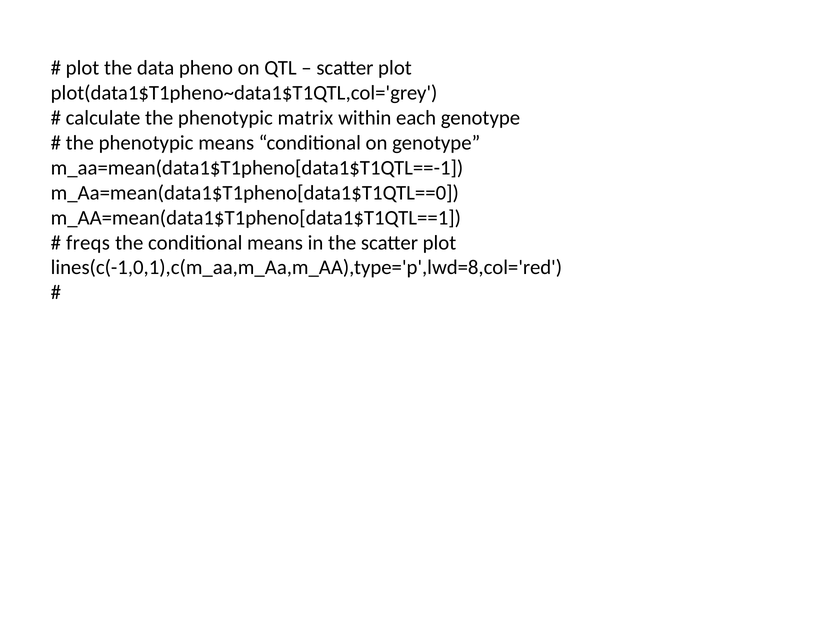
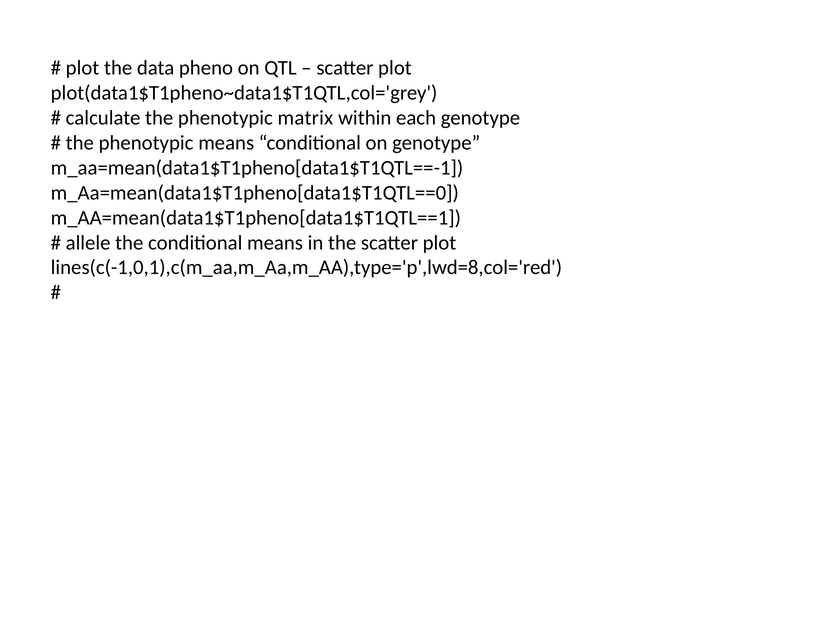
freqs: freqs -> allele
